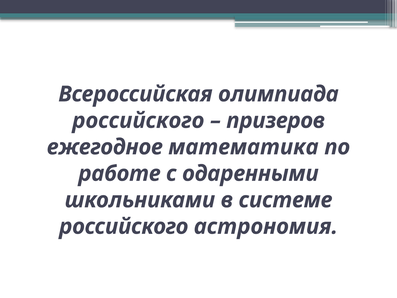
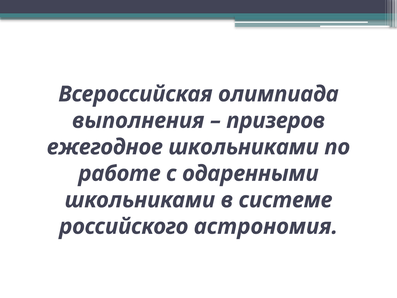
российского at (138, 120): российского -> выполнения
ежегодное математика: математика -> школьниками
